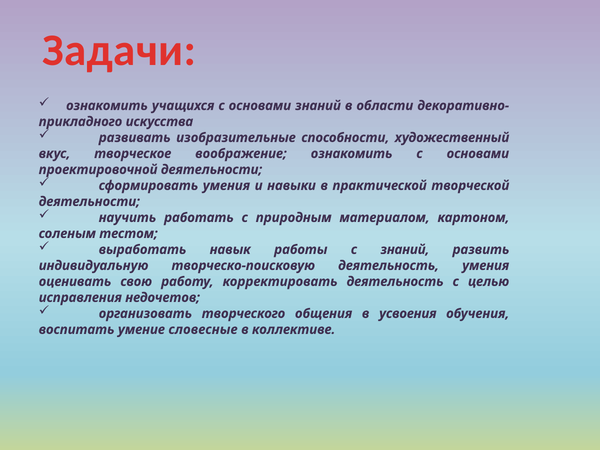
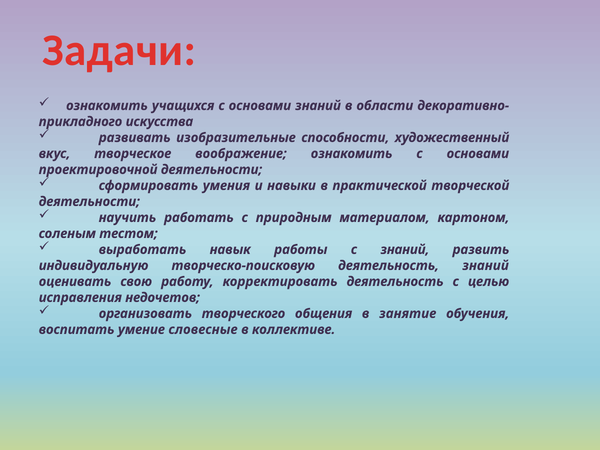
деятельность умения: умения -> знаний
усвоения: усвоения -> занятие
